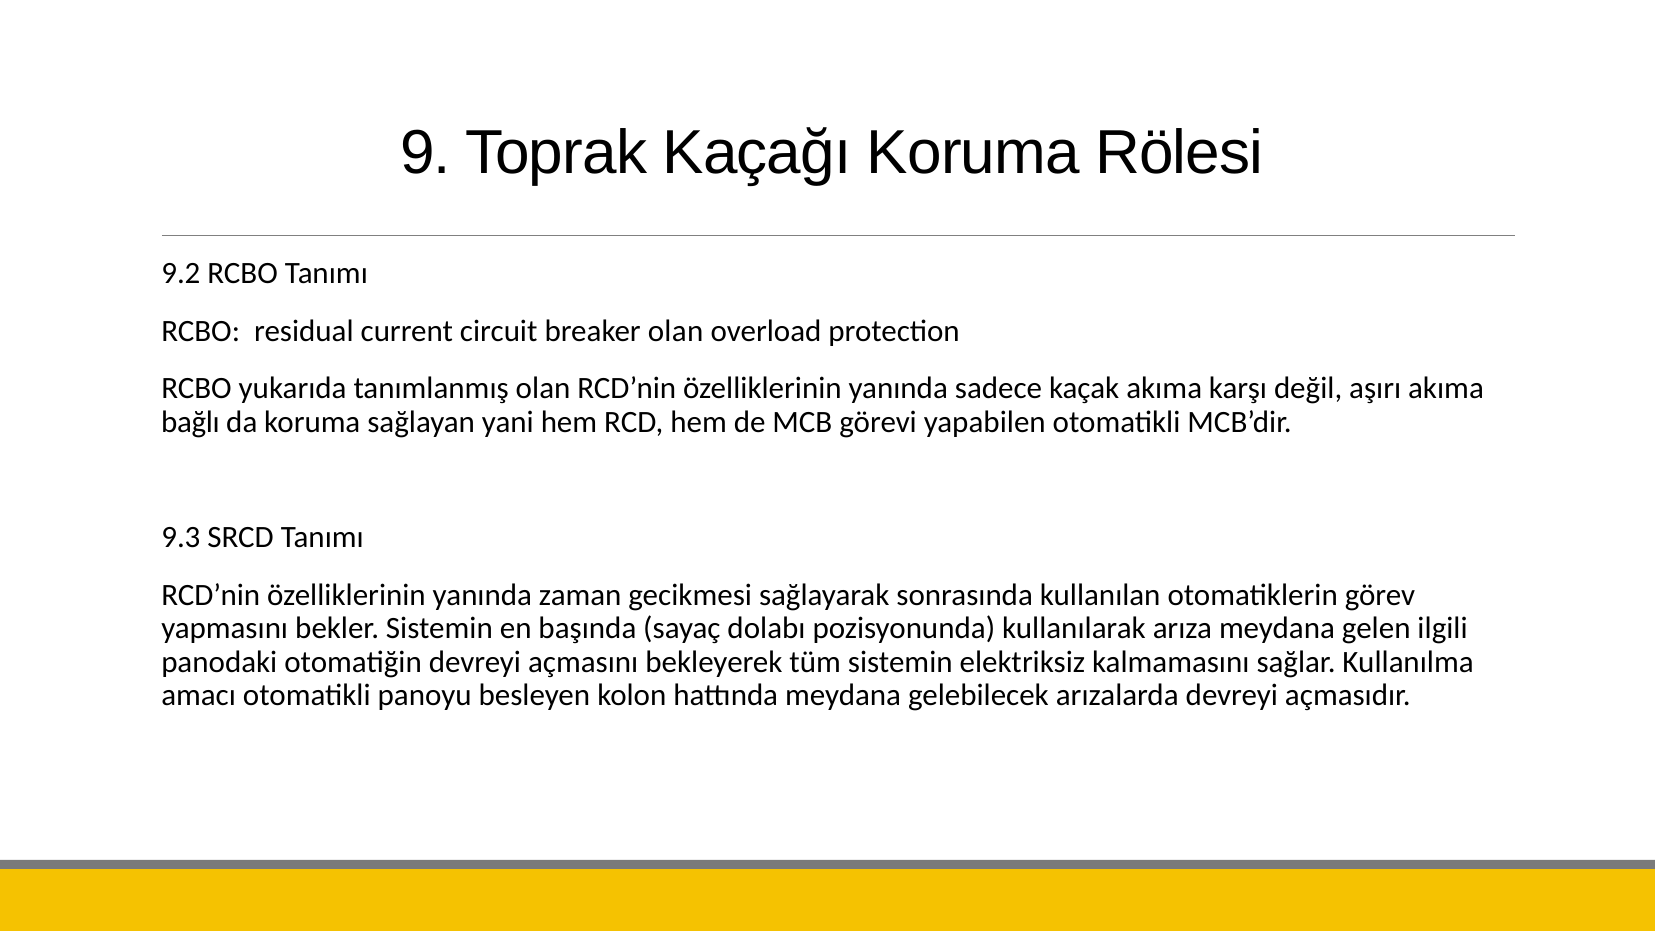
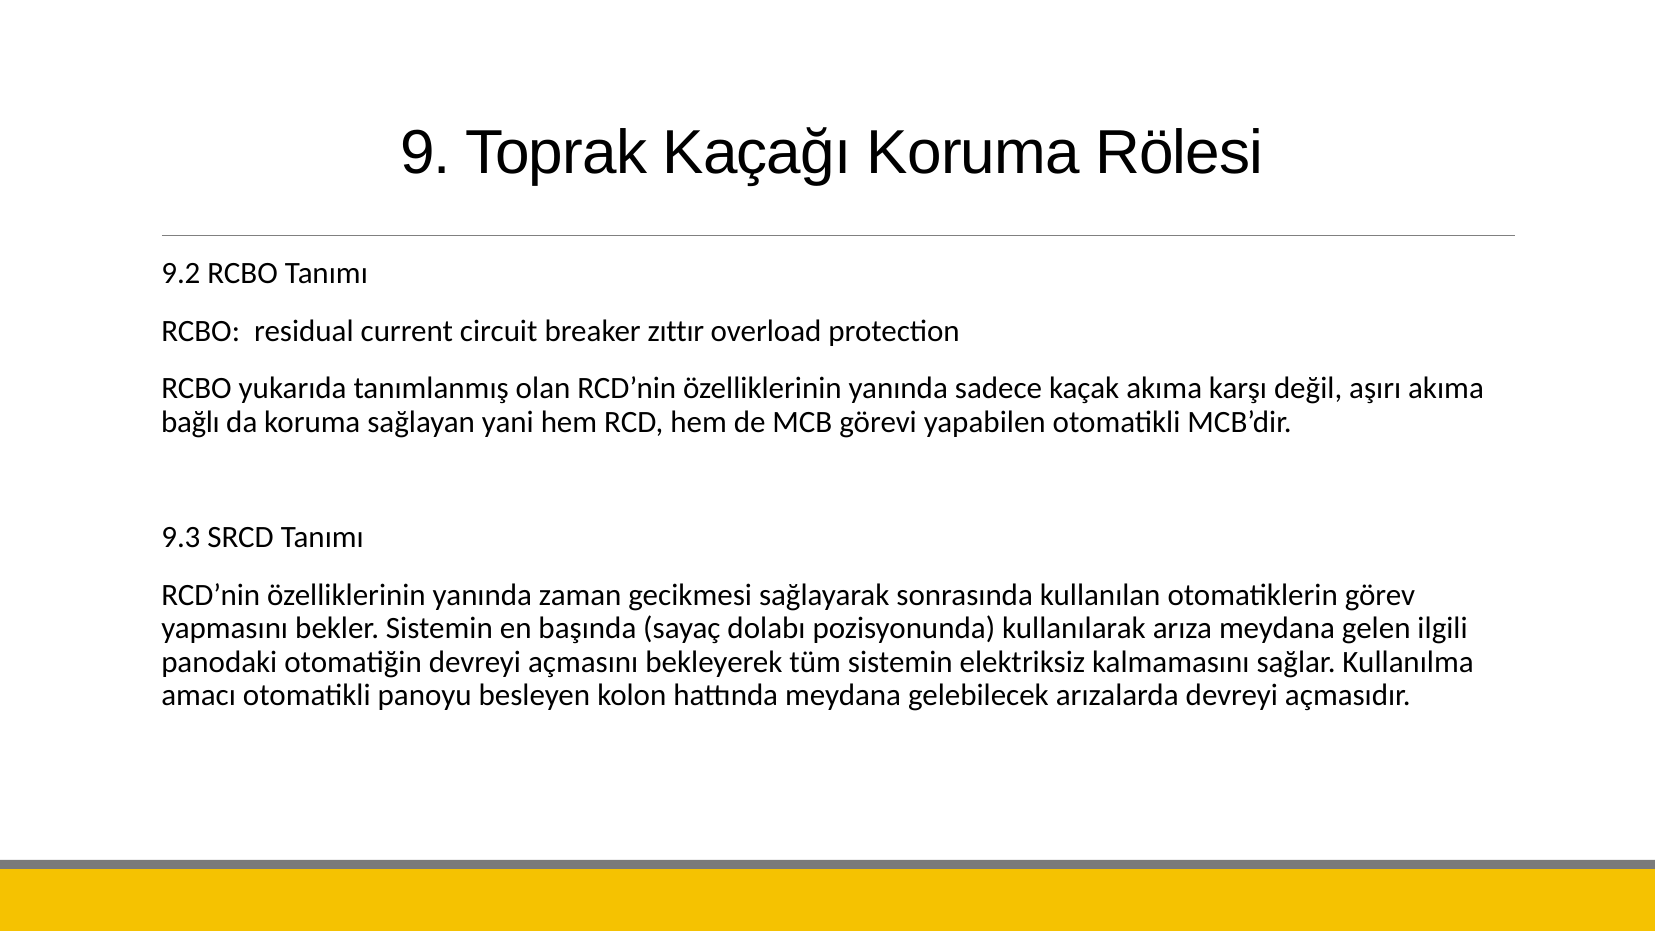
breaker olan: olan -> zıttır
